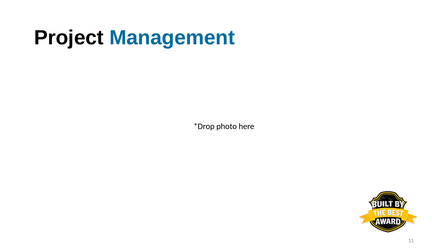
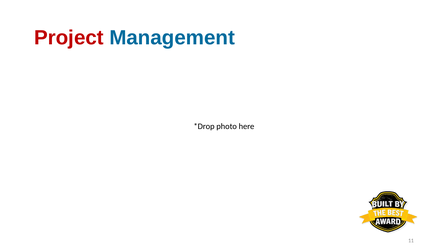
Project colour: black -> red
